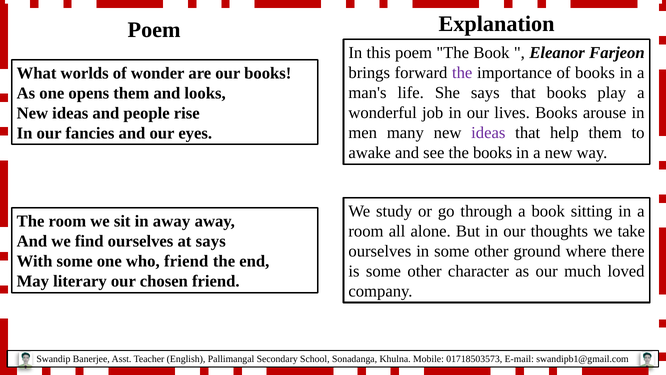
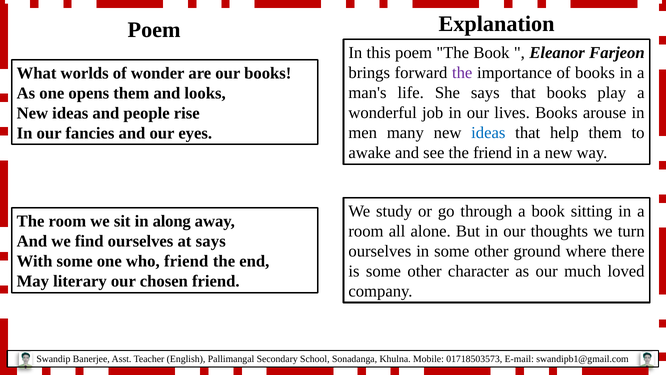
ideas at (488, 133) colour: purple -> blue
the books: books -> friend
in away: away -> along
take: take -> turn
